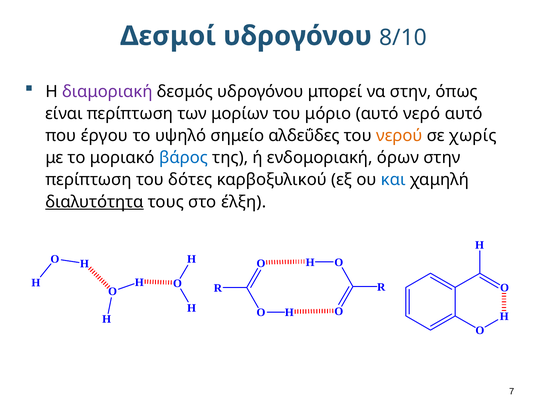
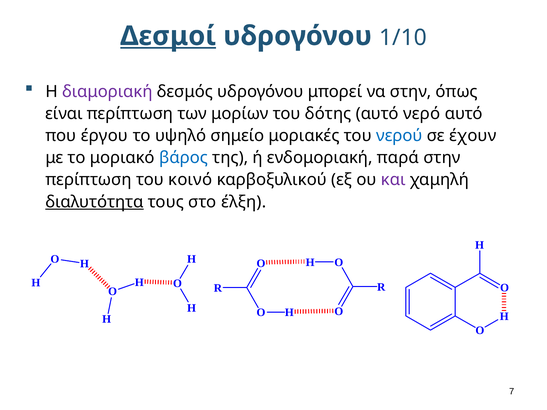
Δεσμοί underline: none -> present
8/10: 8/10 -> 1/10
μόριο: μόριο -> δότης
αλδεΰδες: αλδεΰδες -> μοριακές
νερού colour: orange -> blue
χωρίς: χωρίς -> έχουν
όρων: όρων -> παρά
δότες: δότες -> κοινό
και colour: blue -> purple
